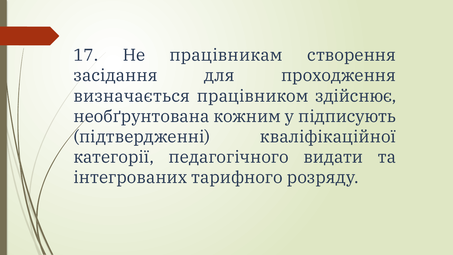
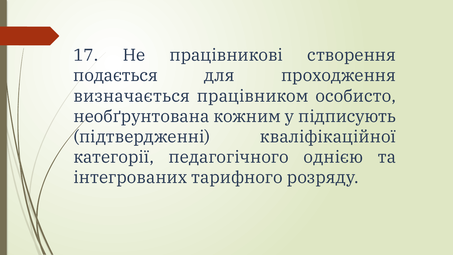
працівникам: працівникам -> працівникові
засідання: засідання -> подається
здійснює: здійснює -> особисто
видати: видати -> однією
